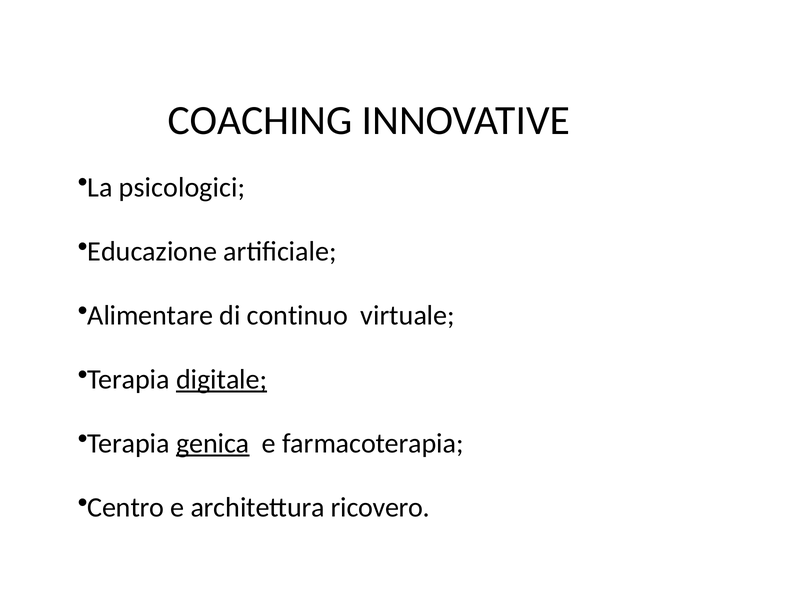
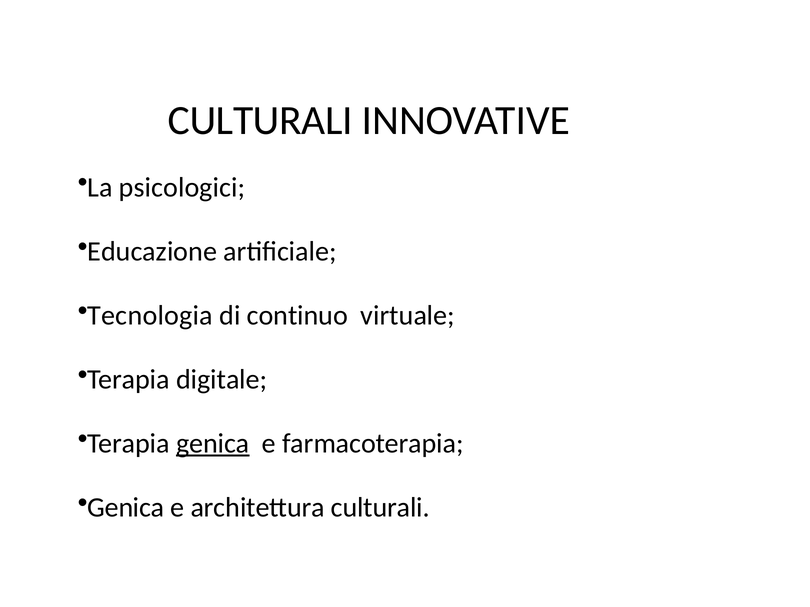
COACHING at (260, 120): COACHING -> CULTURALI
Alimentare: Alimentare -> Tecnologia
digitale underline: present -> none
Centro at (126, 508): Centro -> Genica
architettura ricovero: ricovero -> culturali
